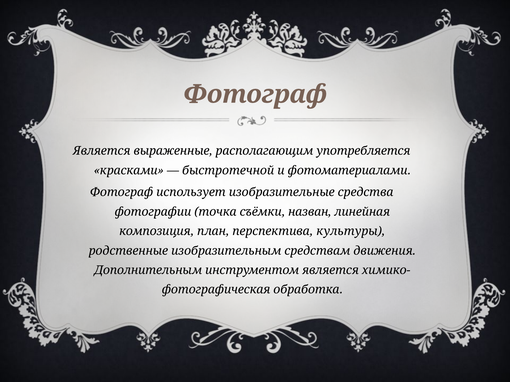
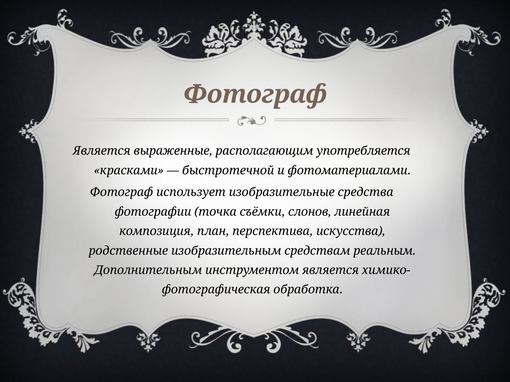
назван: назван -> слонов
культуры: культуры -> искусства
движения: движения -> реальным
